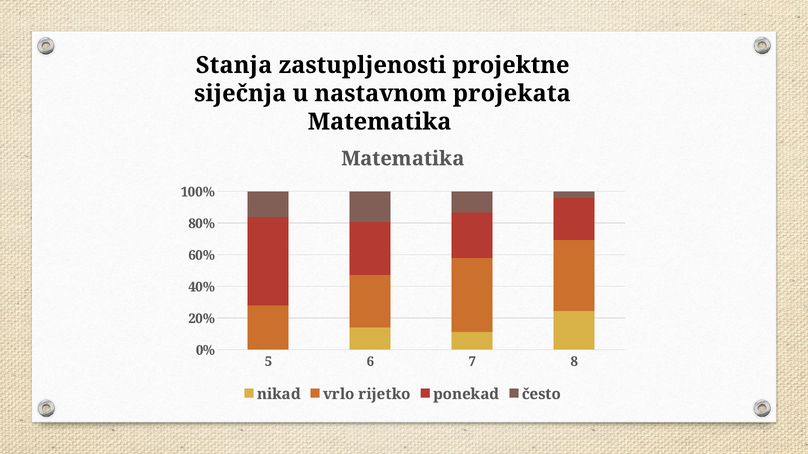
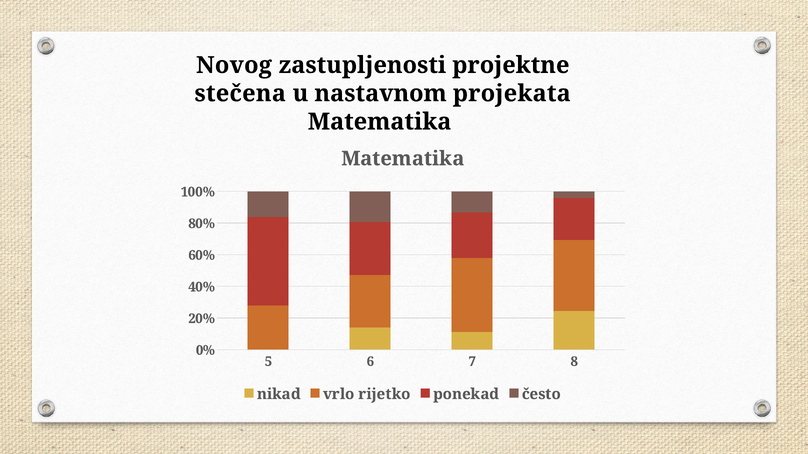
Stanja: Stanja -> Novog
siječnja: siječnja -> stečena
